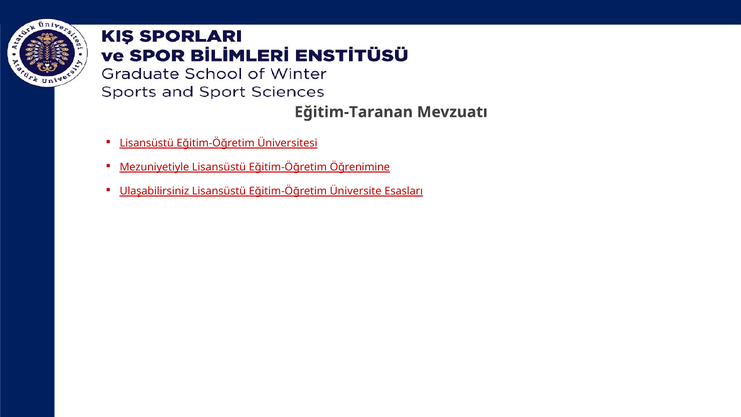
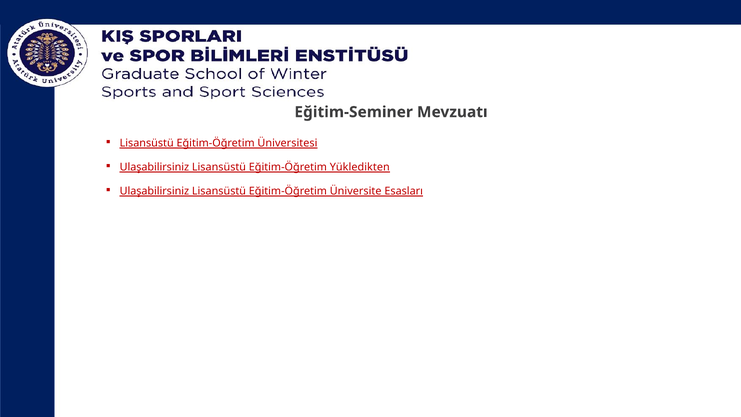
Eğitim-Taranan: Eğitim-Taranan -> Eğitim-Seminer
Mezuniyetiyle at (154, 167): Mezuniyetiyle -> Ulaşabilirsiniz
Öğrenimine: Öğrenimine -> Yükledikten
